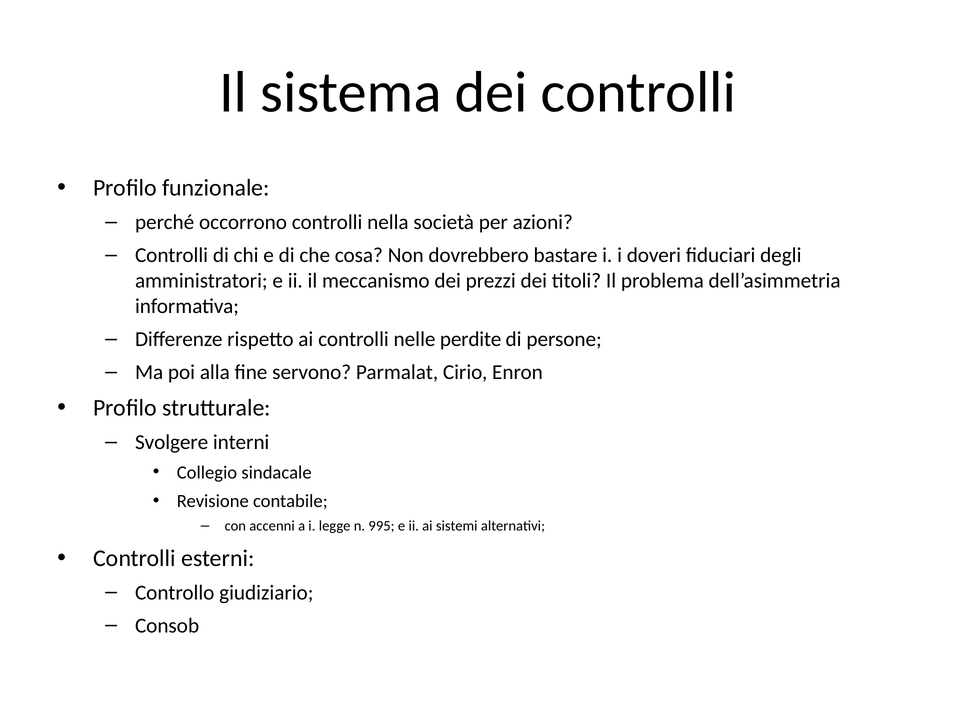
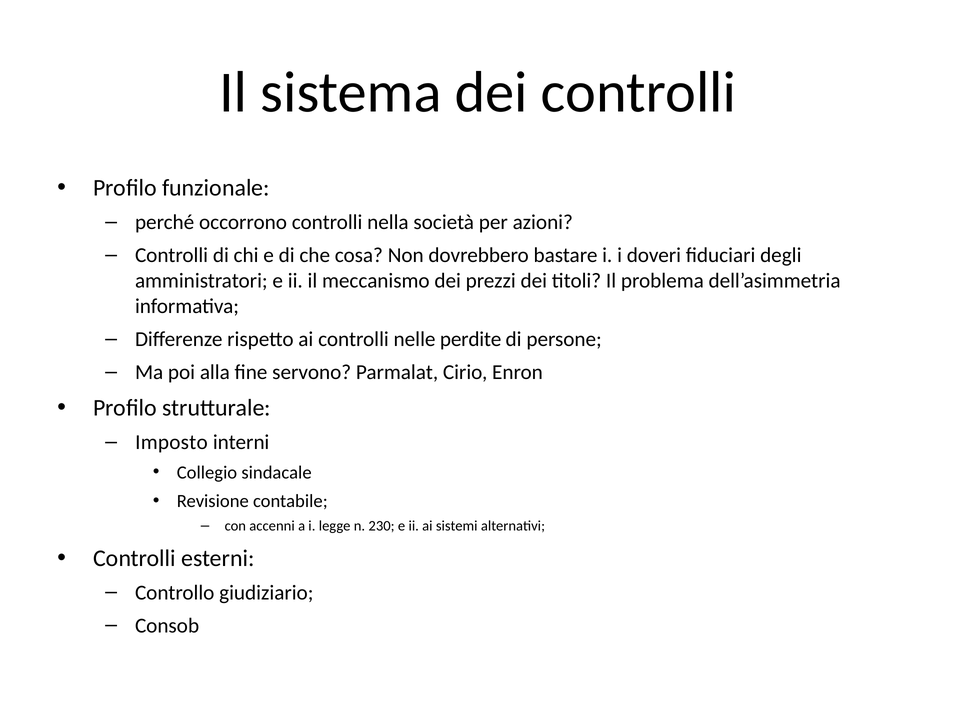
Svolgere: Svolgere -> Imposto
995: 995 -> 230
